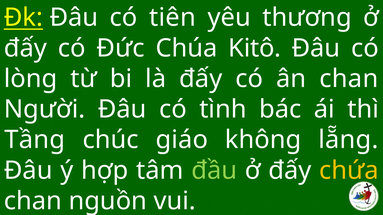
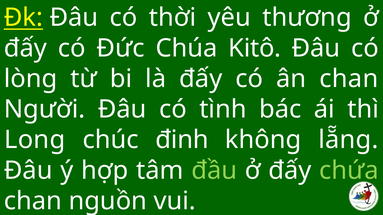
tiên: tiên -> thời
Tầng: Tầng -> Long
giáo: giáo -> đinh
chứa colour: yellow -> light green
